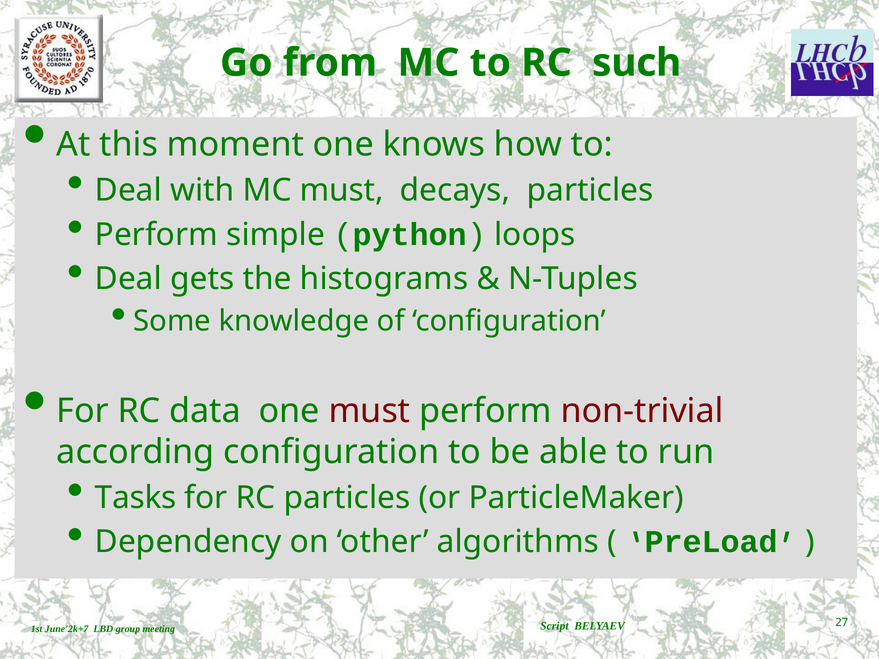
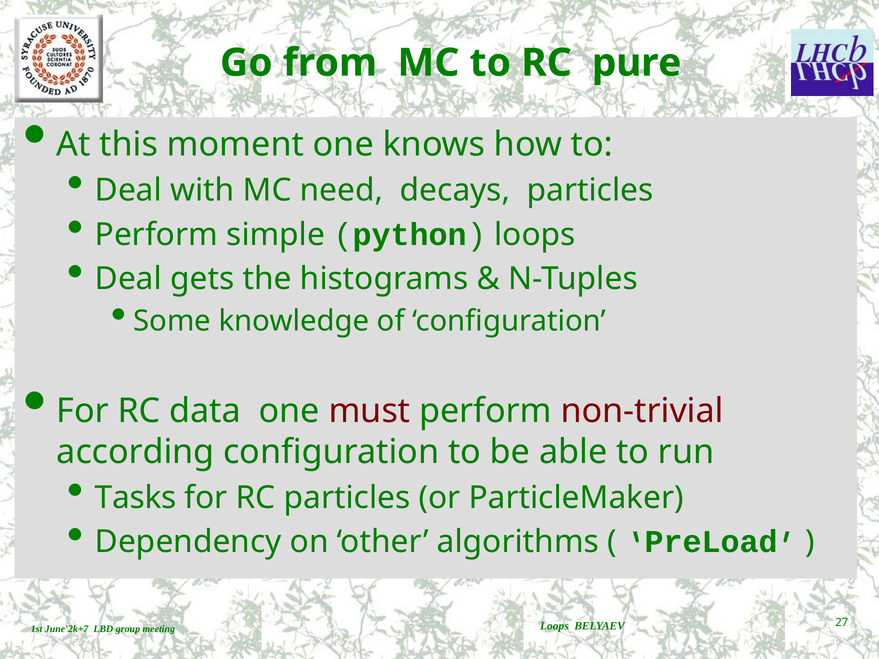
such: such -> pure
MC must: must -> need
meeting Script: Script -> Loops
